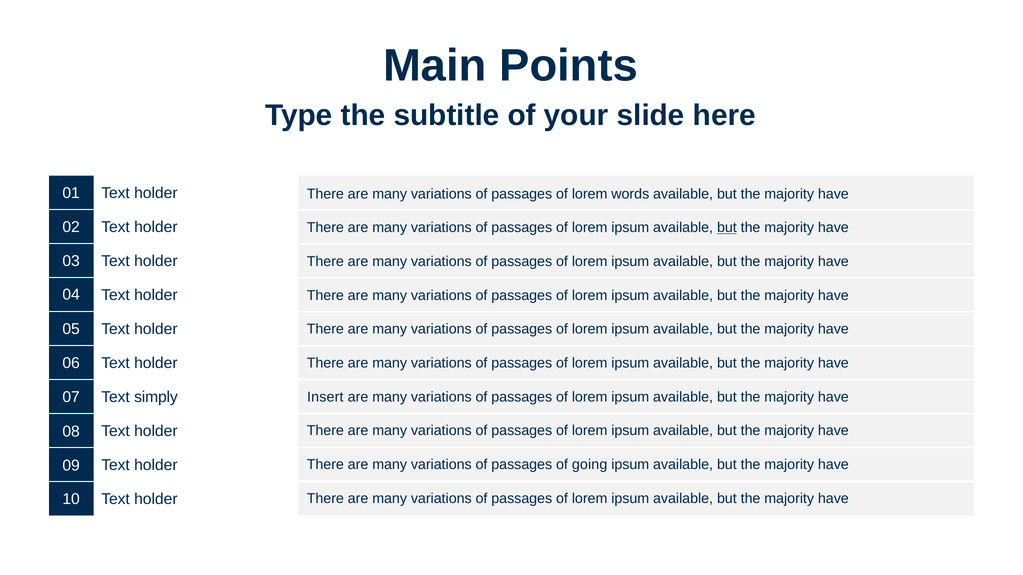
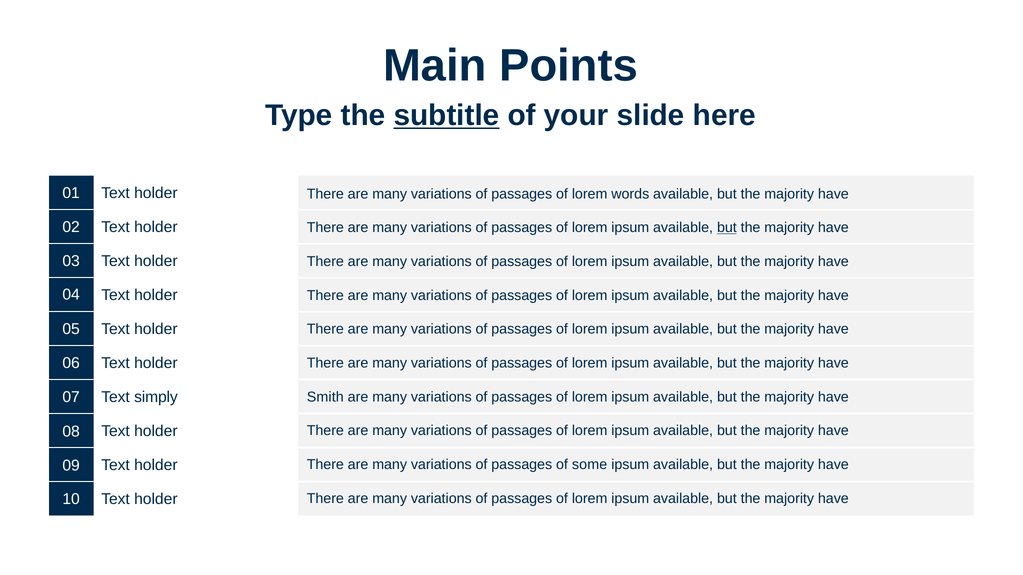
subtitle underline: none -> present
Insert: Insert -> Smith
going: going -> some
